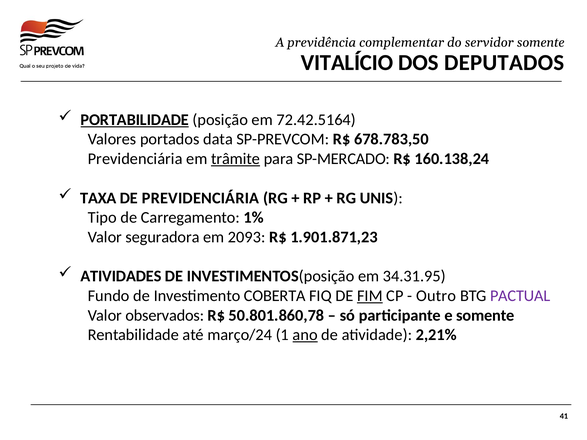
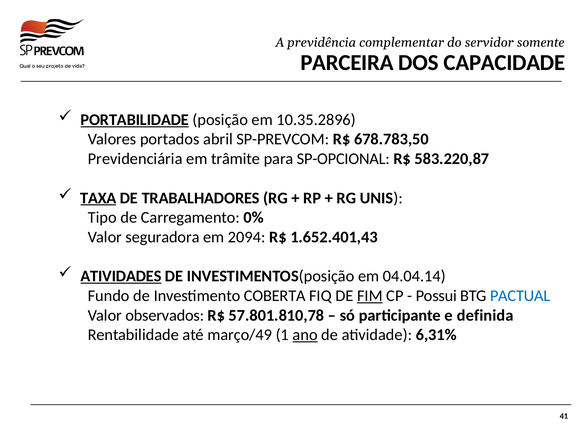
VITALÍCIO: VITALÍCIO -> PARCEIRA
DEPUTADOS: DEPUTADOS -> CAPACIDADE
72.42.5164: 72.42.5164 -> 10.35.2896
data: data -> abril
trâmite underline: present -> none
SP-MERCADO: SP-MERCADO -> SP-OPCIONAL
160.138,24: 160.138,24 -> 583.220,87
TAXA underline: none -> present
DE PREVIDENCIÁRIA: PREVIDENCIÁRIA -> TRABALHADORES
1%: 1% -> 0%
2093: 2093 -> 2094
1.901.871,23: 1.901.871,23 -> 1.652.401,43
ATIVIDADES underline: none -> present
34.31.95: 34.31.95 -> 04.04.14
Outro: Outro -> Possui
PACTUAL colour: purple -> blue
50.801.860,78: 50.801.860,78 -> 57.801.810,78
e somente: somente -> definida
março/24: março/24 -> março/49
2,21%: 2,21% -> 6,31%
